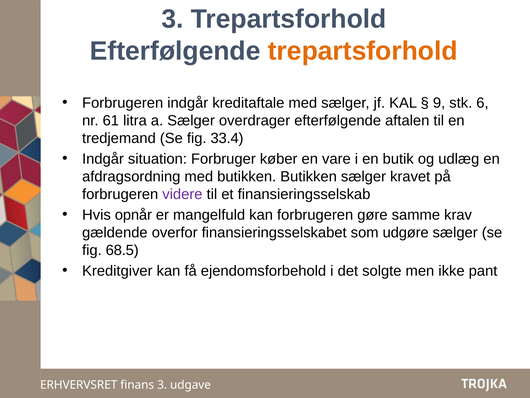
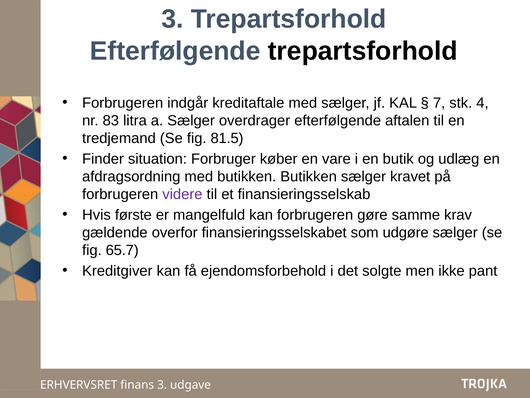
trepartsforhold at (363, 51) colour: orange -> black
9: 9 -> 7
6: 6 -> 4
61: 61 -> 83
33.4: 33.4 -> 81.5
Indgår at (103, 159): Indgår -> Finder
opnår: opnår -> første
68.5: 68.5 -> 65.7
